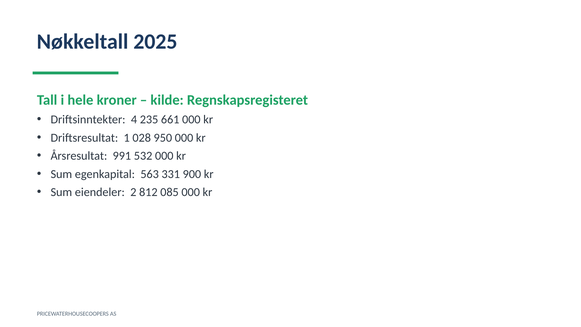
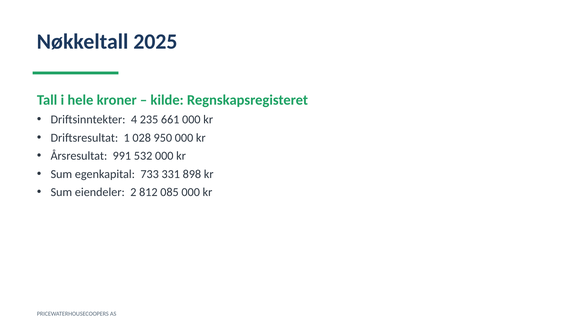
563: 563 -> 733
900: 900 -> 898
